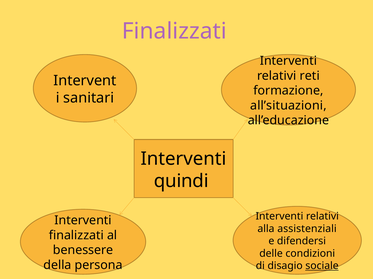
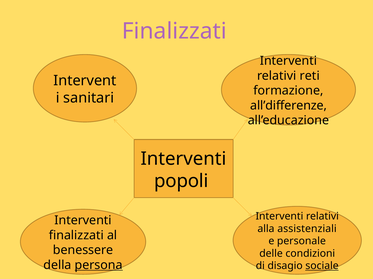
all’situazioni: all’situazioni -> all’differenze
quindi: quindi -> popoli
difendersi: difendersi -> personale
persona underline: none -> present
